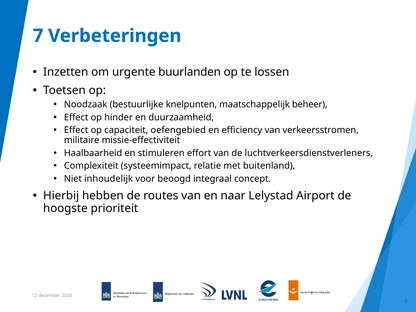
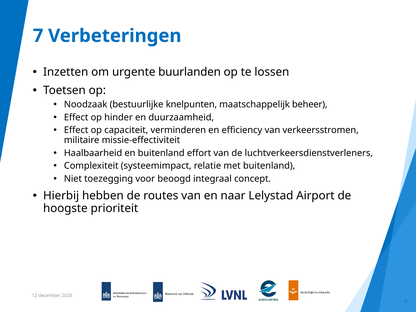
oefengebied: oefengebied -> verminderen
en stimuleren: stimuleren -> buitenland
inhoudelijk: inhoudelijk -> toezegging
